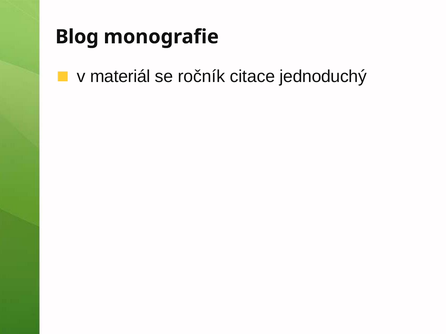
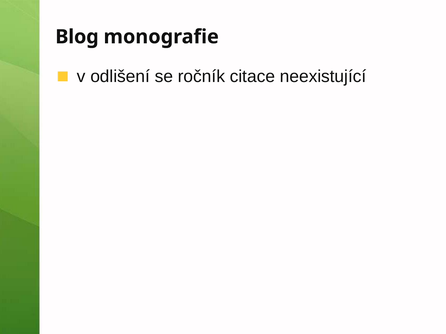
materiál: materiál -> odlišení
jednoduchý: jednoduchý -> neexistující
